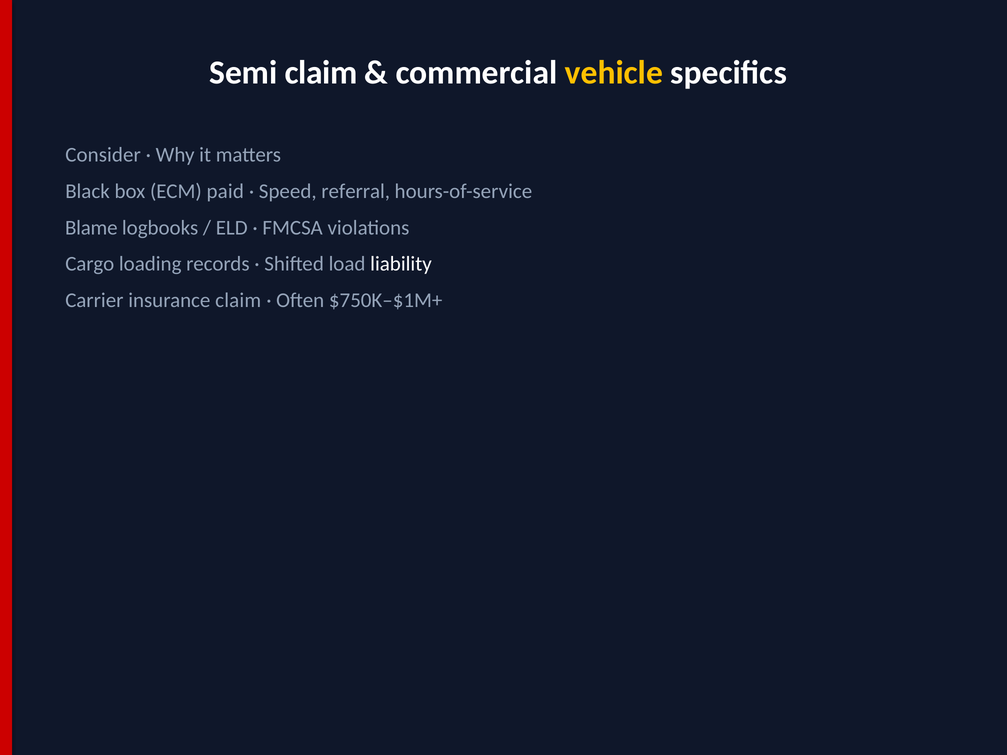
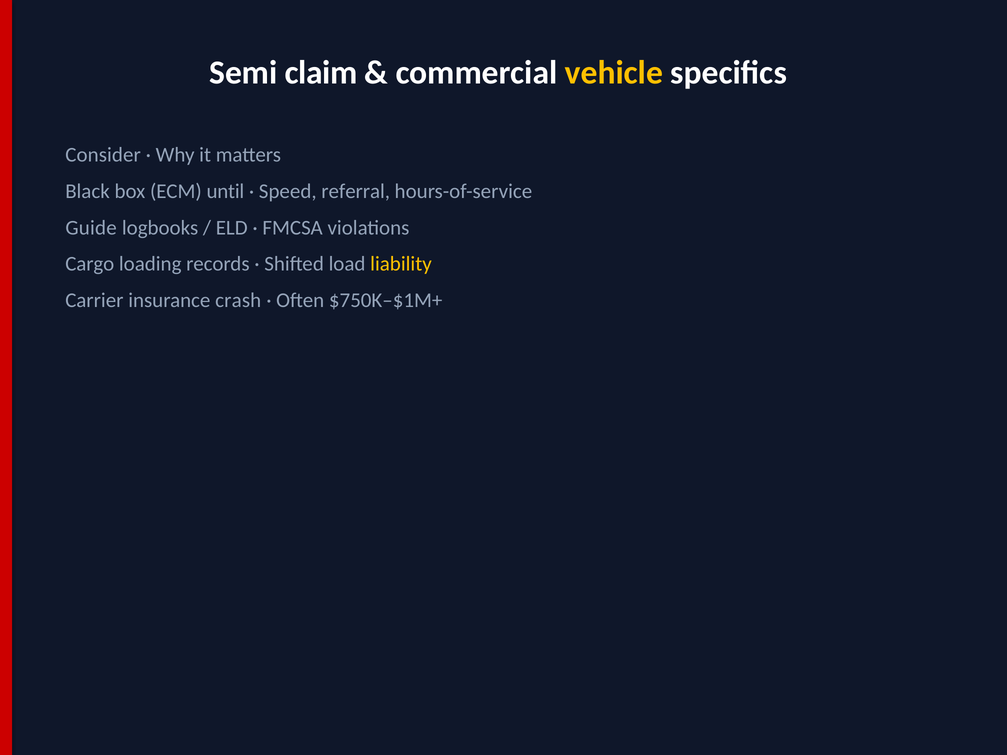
paid: paid -> until
Blame: Blame -> Guide
liability colour: white -> yellow
insurance claim: claim -> crash
